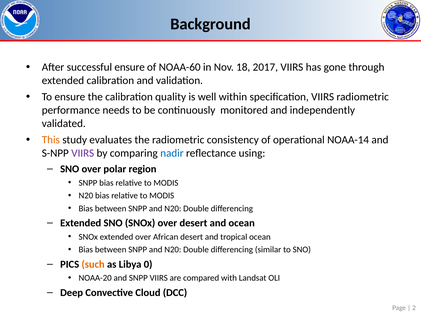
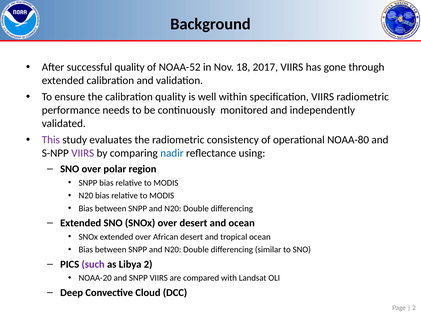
successful ensure: ensure -> quality
NOAA-60: NOAA-60 -> NOAA-52
This colour: orange -> purple
NOAA-14: NOAA-14 -> NOAA-80
such colour: orange -> purple
Libya 0: 0 -> 2
